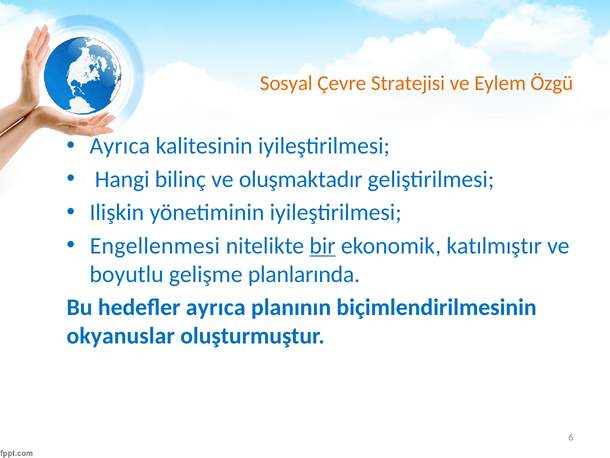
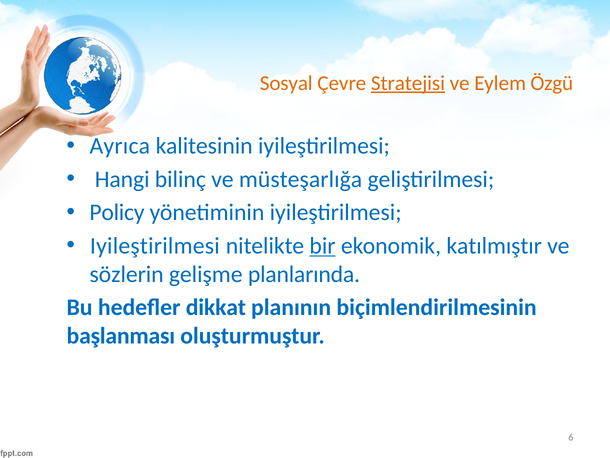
Stratejisi underline: none -> present
oluşmaktadır: oluşmaktadır -> müsteşarlığa
Ilişkin: Ilişkin -> Policy
Engellenmesi at (155, 246): Engellenmesi -> Iyileştirilmesi
boyutlu: boyutlu -> sözlerin
hedefler ayrıca: ayrıca -> dikkat
okyanuslar: okyanuslar -> başlanması
